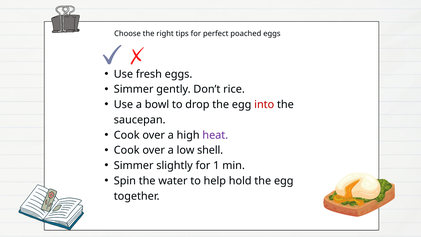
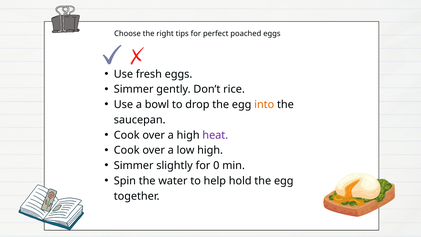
into colour: red -> orange
low shell: shell -> high
1: 1 -> 0
